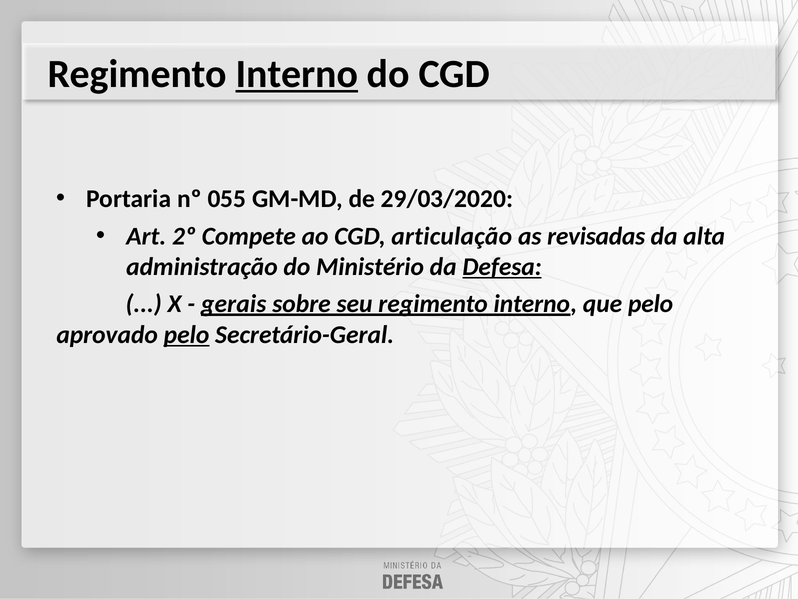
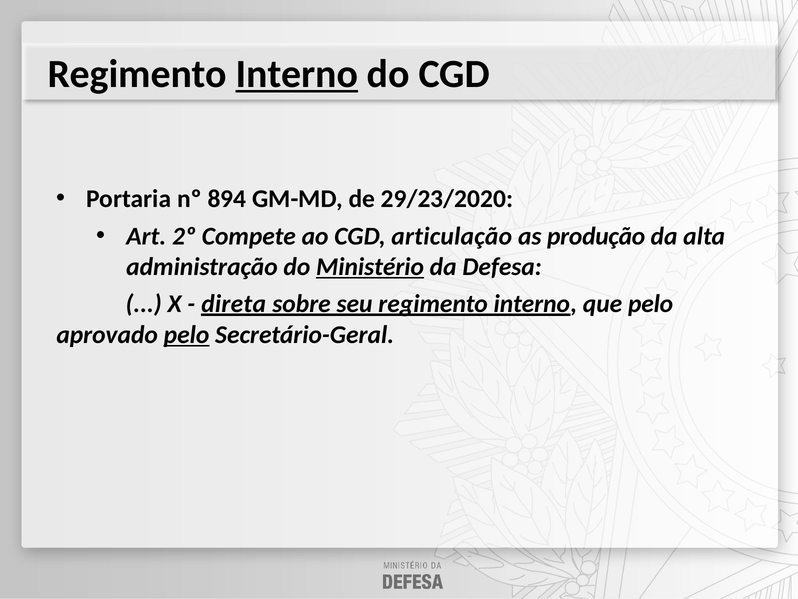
055: 055 -> 894
29/03/2020: 29/03/2020 -> 29/23/2020
revisadas: revisadas -> produção
Ministério underline: none -> present
Defesa underline: present -> none
gerais: gerais -> direta
